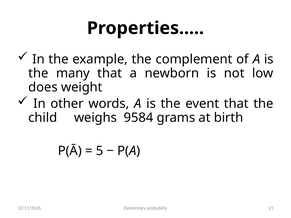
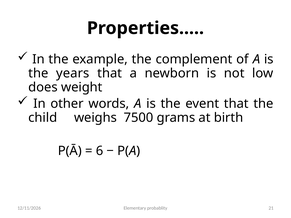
many: many -> years
9584: 9584 -> 7500
5: 5 -> 6
